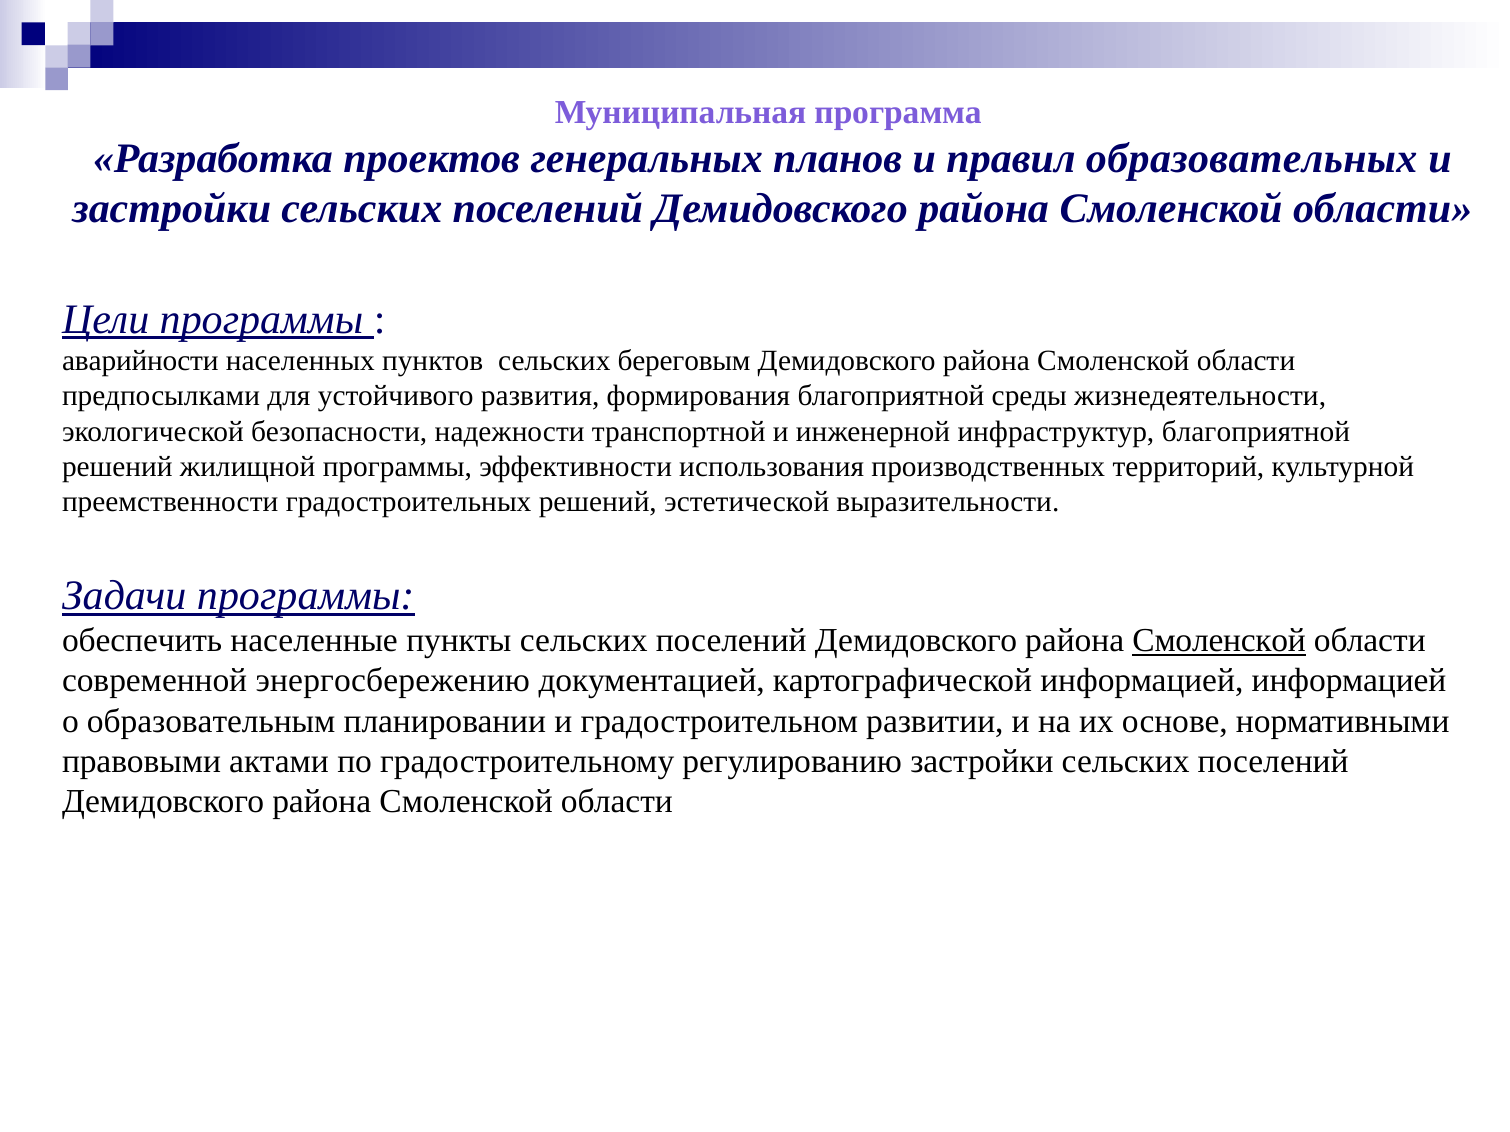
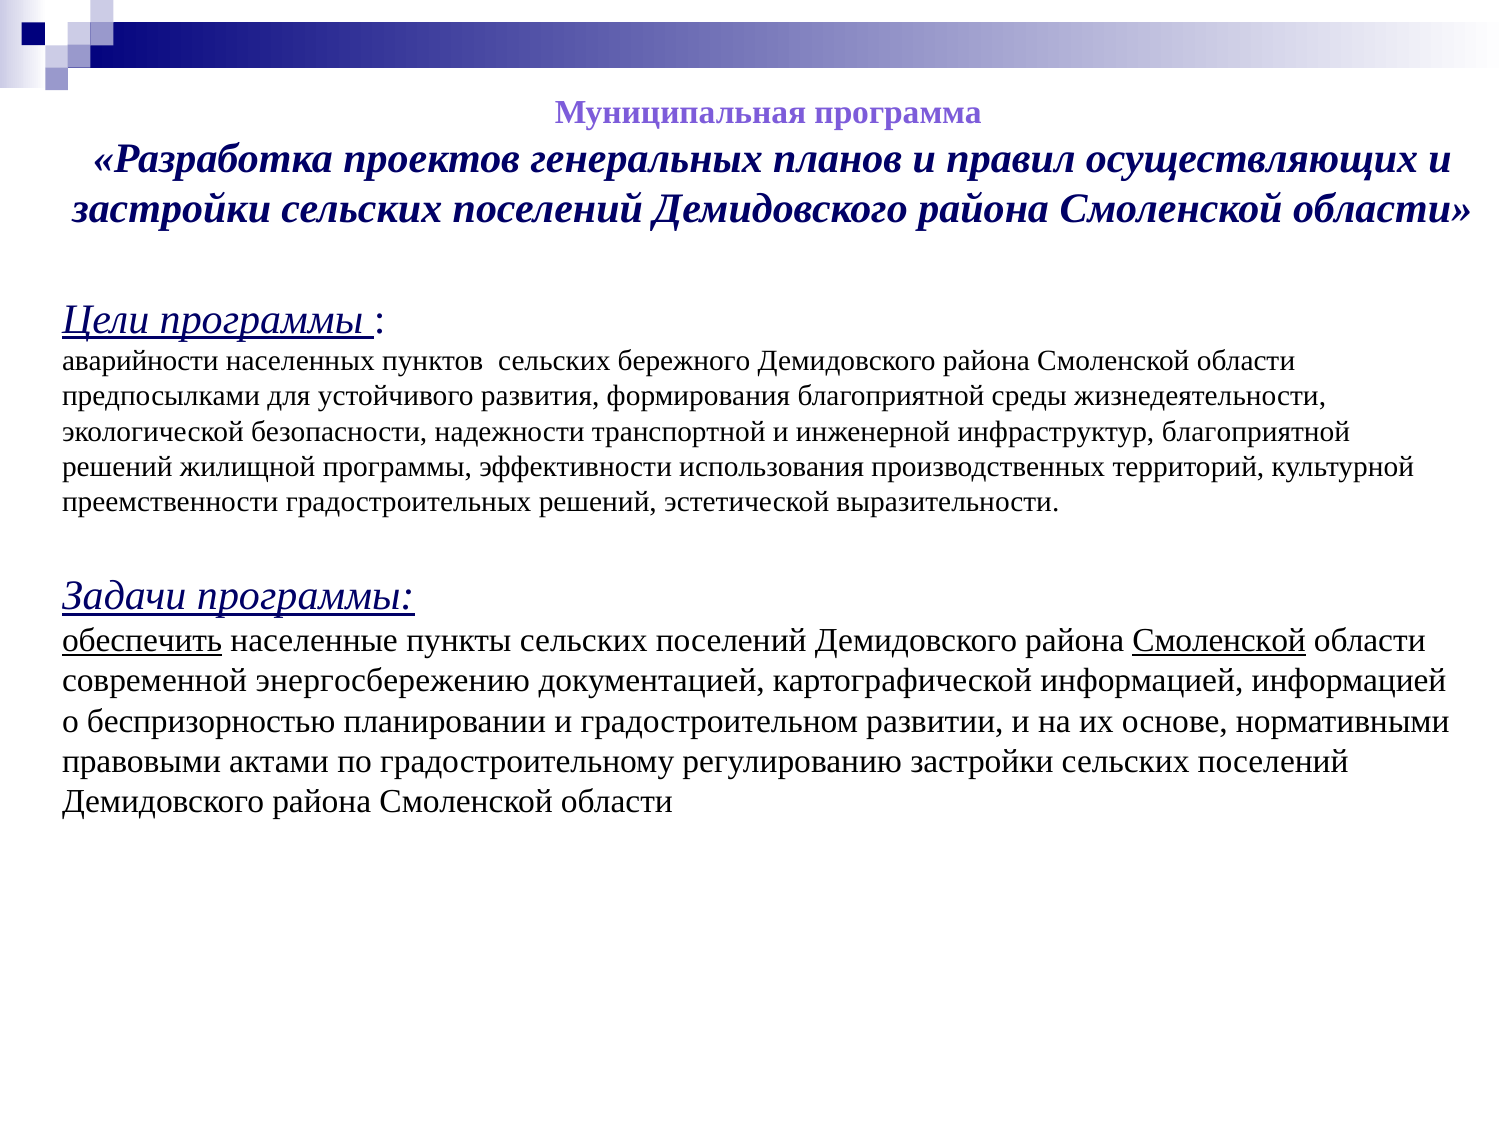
образовательных: образовательных -> осуществляющих
береговым: береговым -> бережного
обеспечить underline: none -> present
образовательным: образовательным -> беспризорностью
